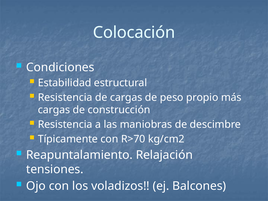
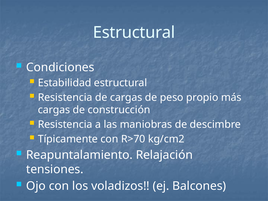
Colocación at (134, 32): Colocación -> Estructural
